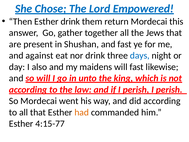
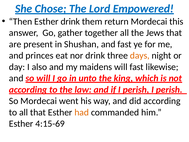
against: against -> princes
days colour: blue -> orange
4:15-77: 4:15-77 -> 4:15-69
